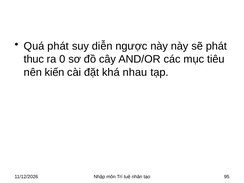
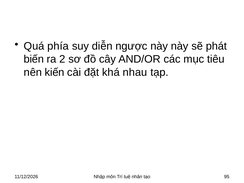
Quá phát: phát -> phía
thuc: thuc -> biến
0: 0 -> 2
